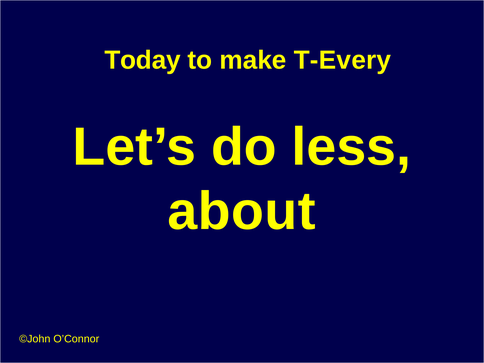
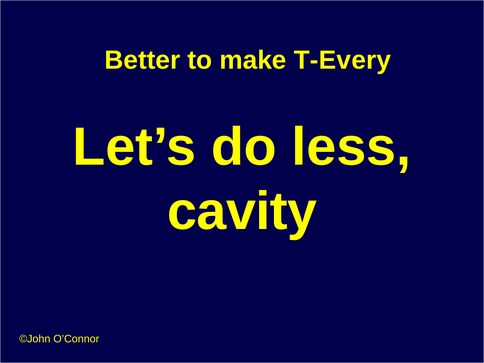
Today: Today -> Better
about: about -> cavity
